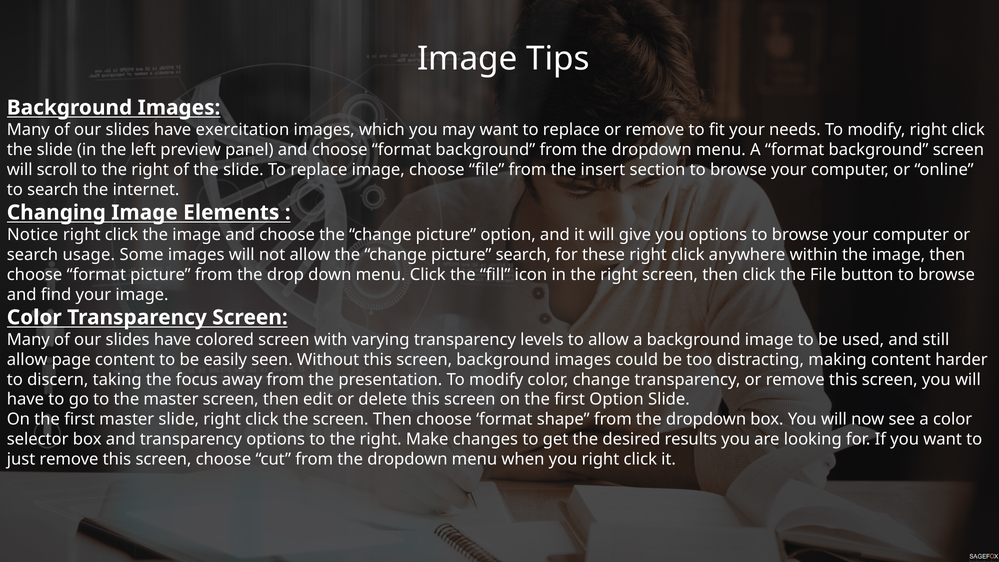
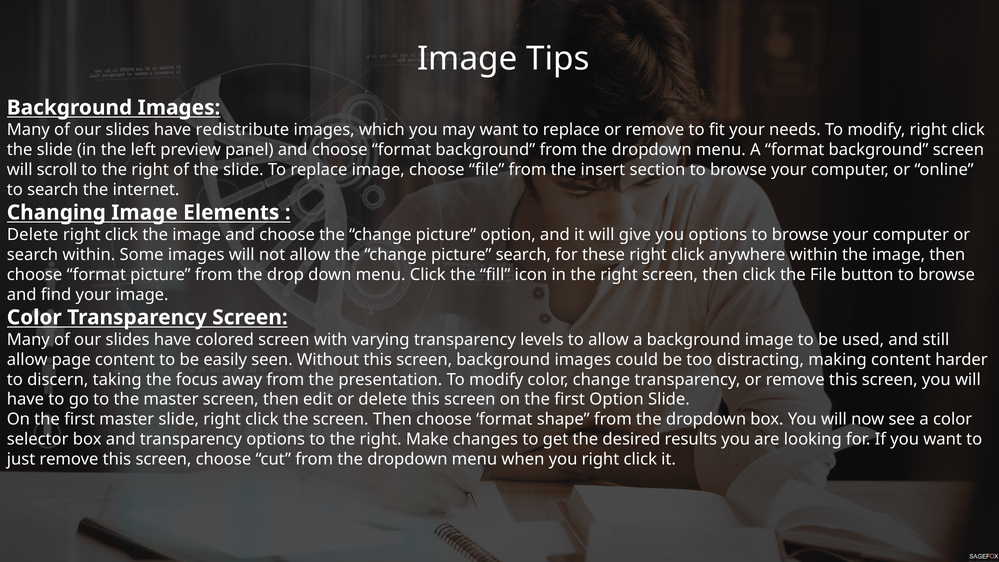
exercitation: exercitation -> redistribute
Notice at (33, 235): Notice -> Delete
search usage: usage -> within
